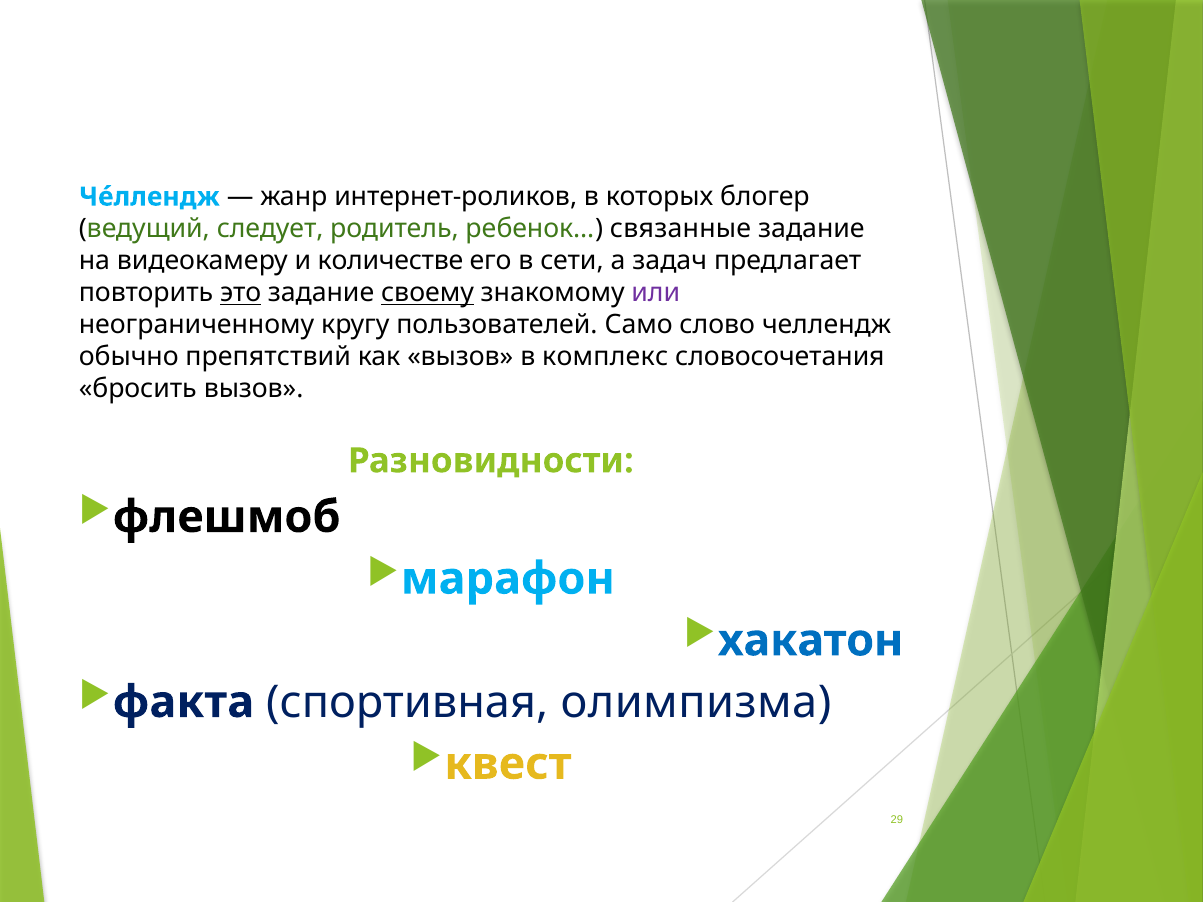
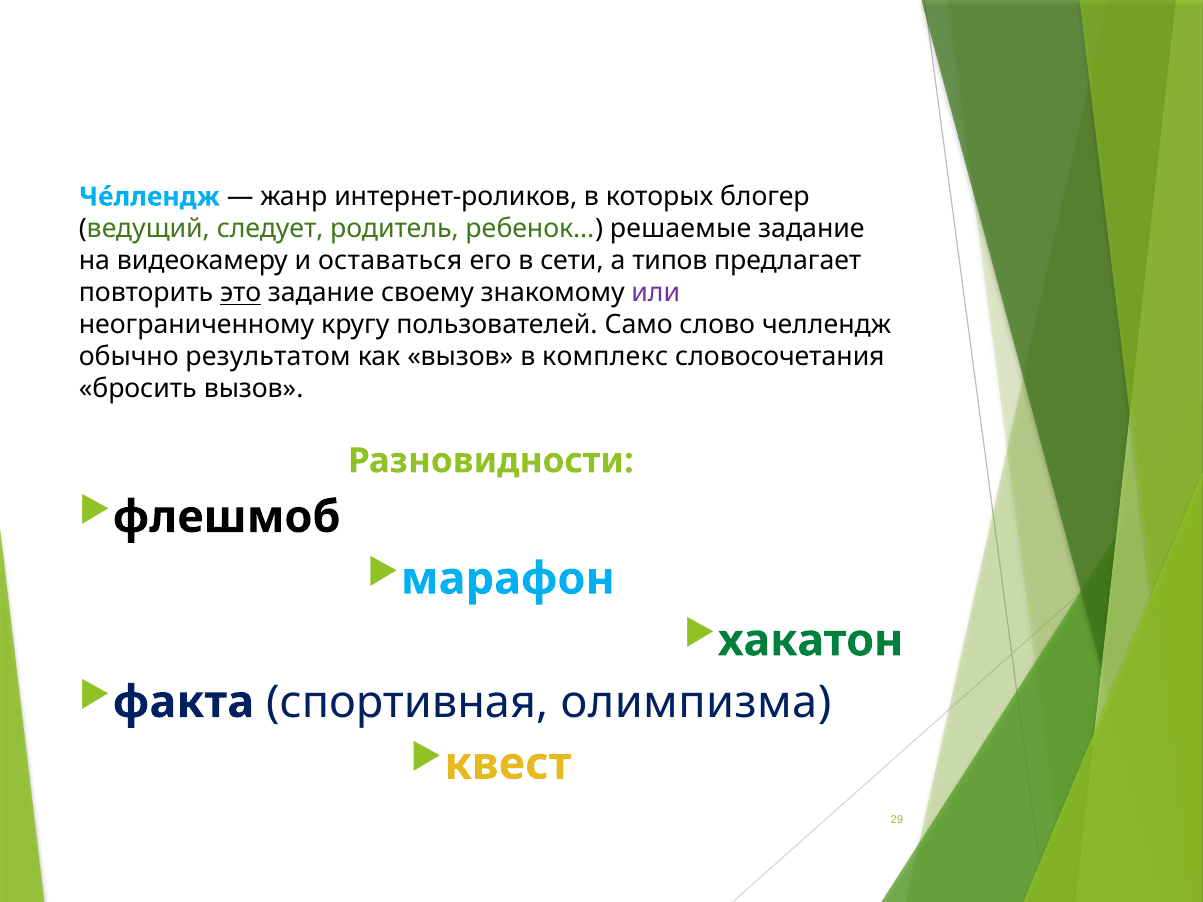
связанные: связанные -> решаемые
количестве: количестве -> оставаться
задач: задач -> типов
своему underline: present -> none
препятствий: препятствий -> результатом
хакатон colour: blue -> green
